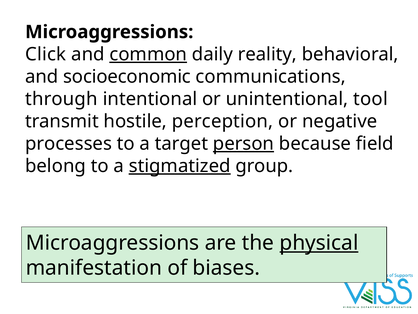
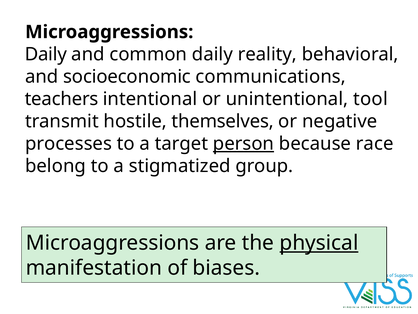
Click at (46, 54): Click -> Daily
common underline: present -> none
through: through -> teachers
perception: perception -> themselves
field: field -> race
stigmatized underline: present -> none
